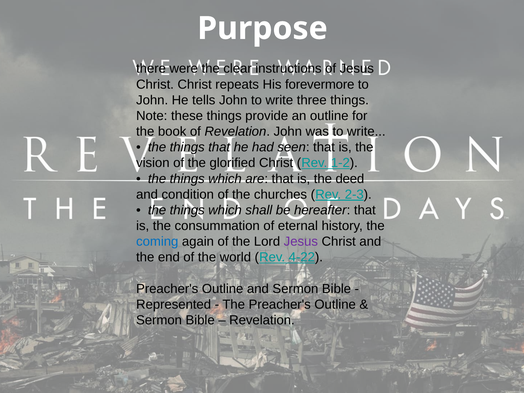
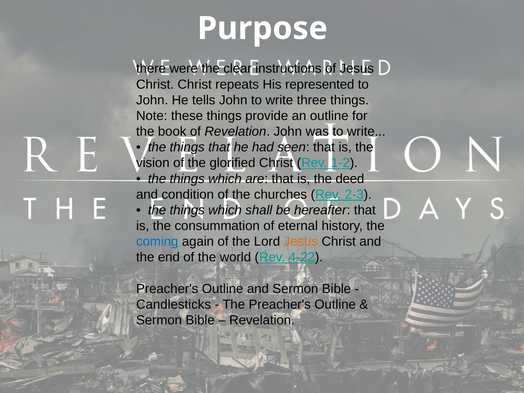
forevermore: forevermore -> represented
Jesus at (301, 242) colour: purple -> orange
Represented: Represented -> Candlesticks
